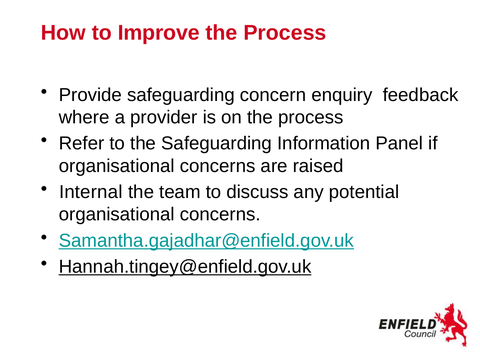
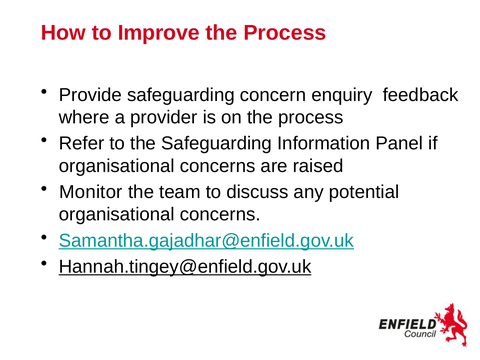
Internal: Internal -> Monitor
